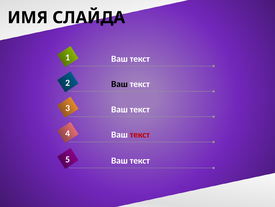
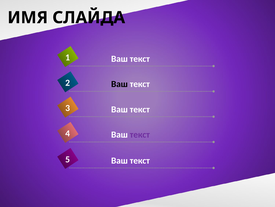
текст at (140, 134) colour: red -> purple
